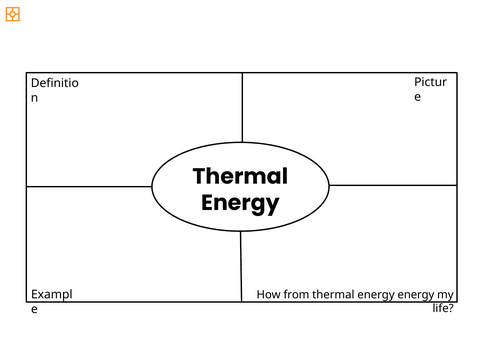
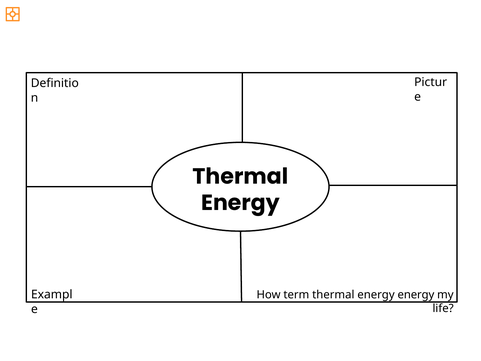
from: from -> term
